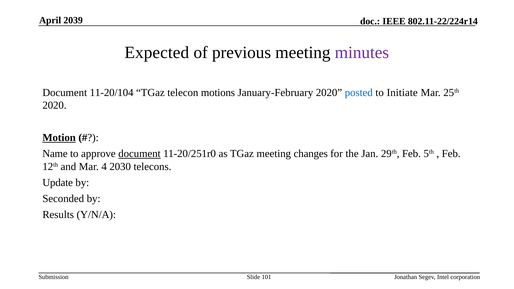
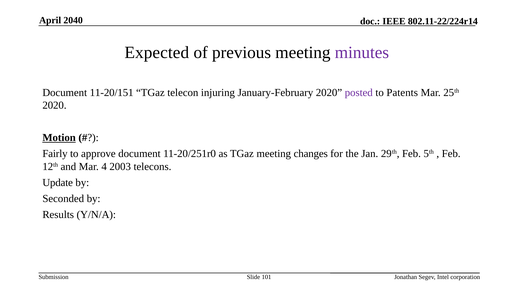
2039: 2039 -> 2040
11-20/104: 11-20/104 -> 11-20/151
motions: motions -> injuring
posted colour: blue -> purple
Initiate: Initiate -> Patents
Name: Name -> Fairly
document at (139, 154) underline: present -> none
2030: 2030 -> 2003
